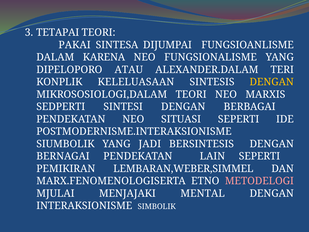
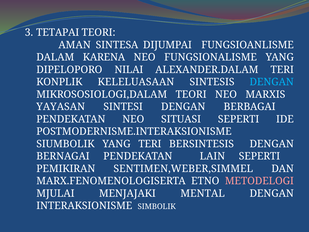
PAKAI: PAKAI -> AMAN
ATAU: ATAU -> NILAI
DENGAN at (272, 82) colour: yellow -> light blue
SEDPERTI: SEDPERTI -> YAYASAN
YANG JADI: JADI -> TERI
LEMBARAN,WEBER,SIMMEL: LEMBARAN,WEBER,SIMMEL -> SENTIMEN,WEBER,SIMMEL
